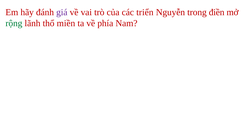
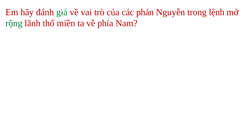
giá colour: purple -> green
triển: triển -> phản
điền: điền -> lệnh
